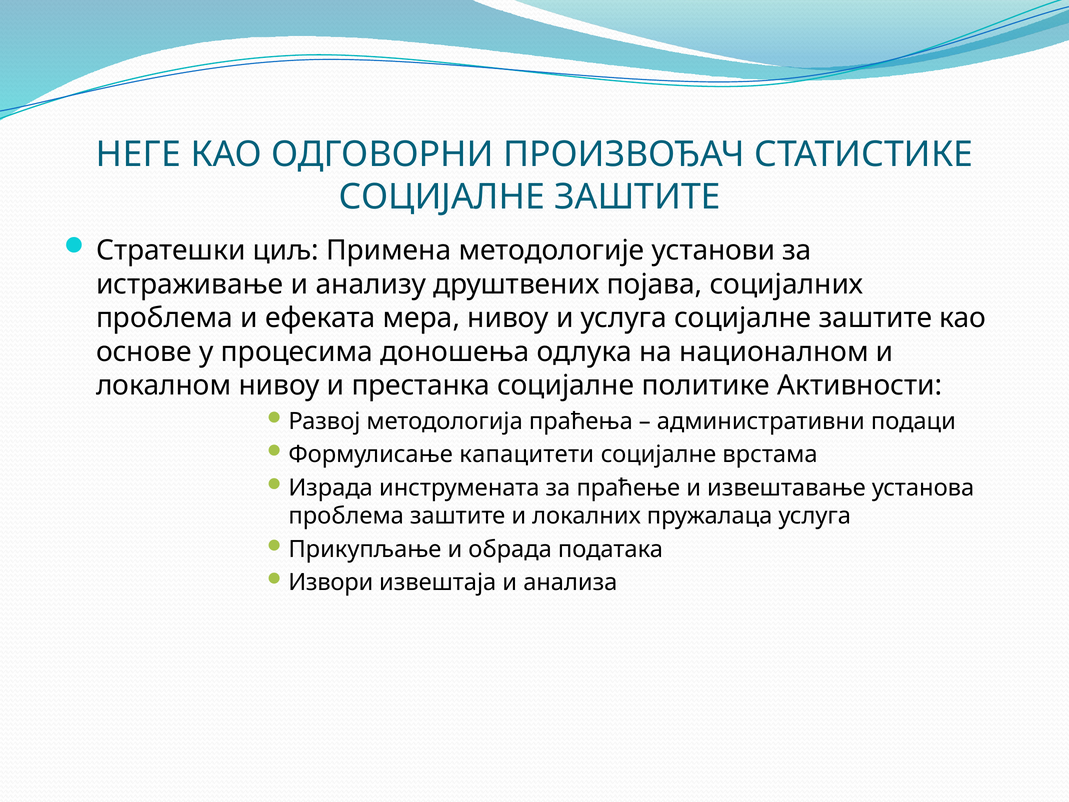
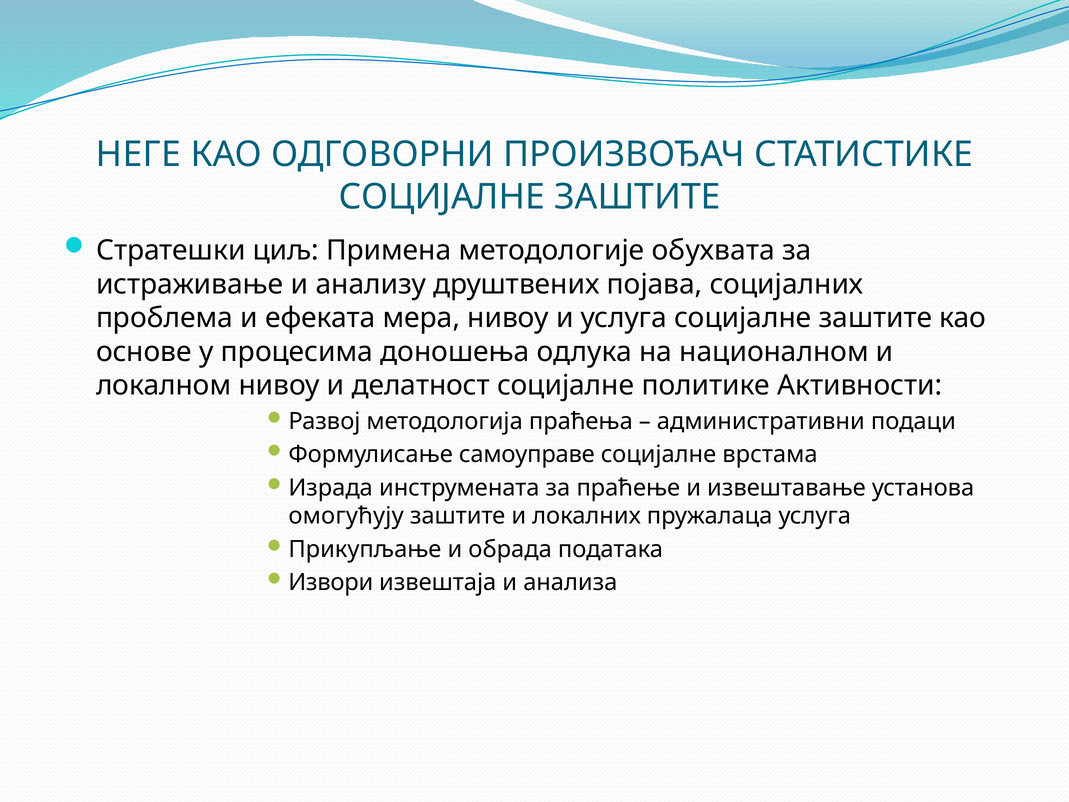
установи: установи -> обухвата
престанка: престанка -> делатност
капацитети: капацитети -> самоуправе
проблема at (346, 516): проблема -> омогућују
